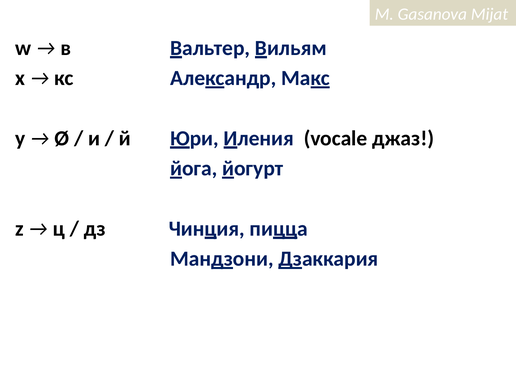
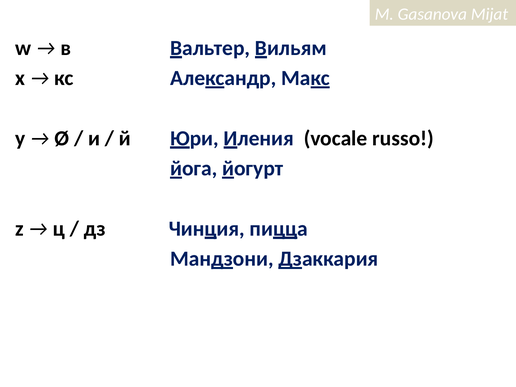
джаз: джаз -> russo
